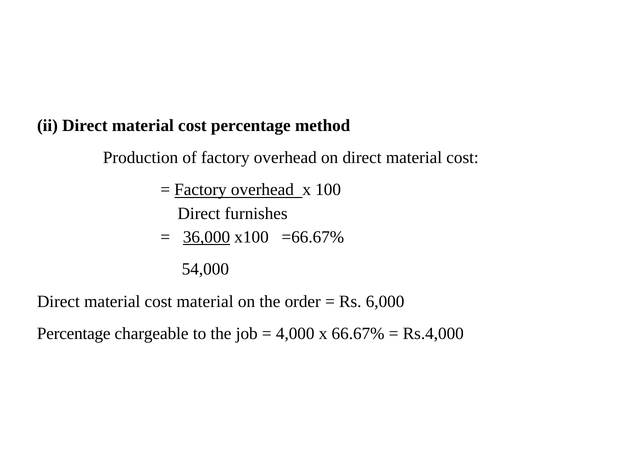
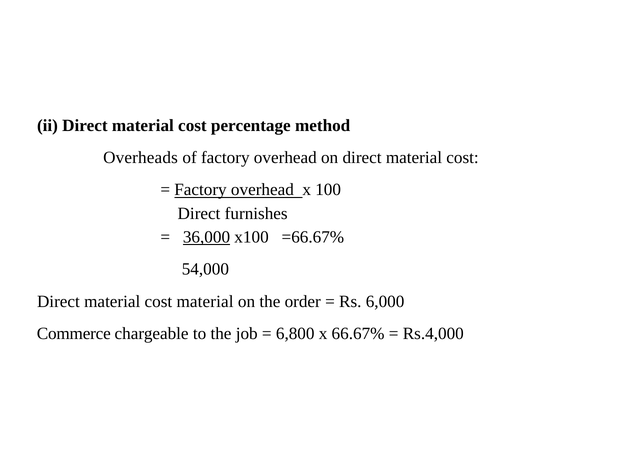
Production: Production -> Overheads
Percentage at (74, 334): Percentage -> Commerce
4,000: 4,000 -> 6,800
